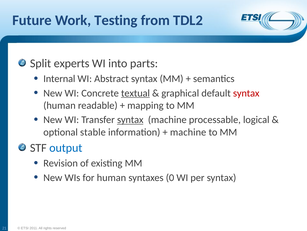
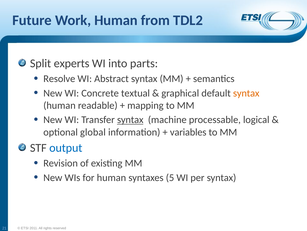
Work Testing: Testing -> Human
Internal: Internal -> Resolve
textual underline: present -> none
syntax at (246, 93) colour: red -> orange
stable: stable -> global
machine at (188, 132): machine -> variables
0: 0 -> 5
